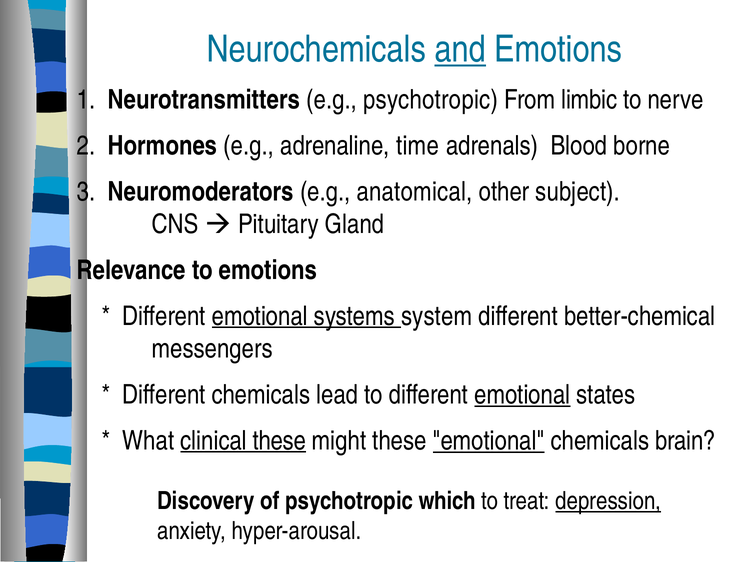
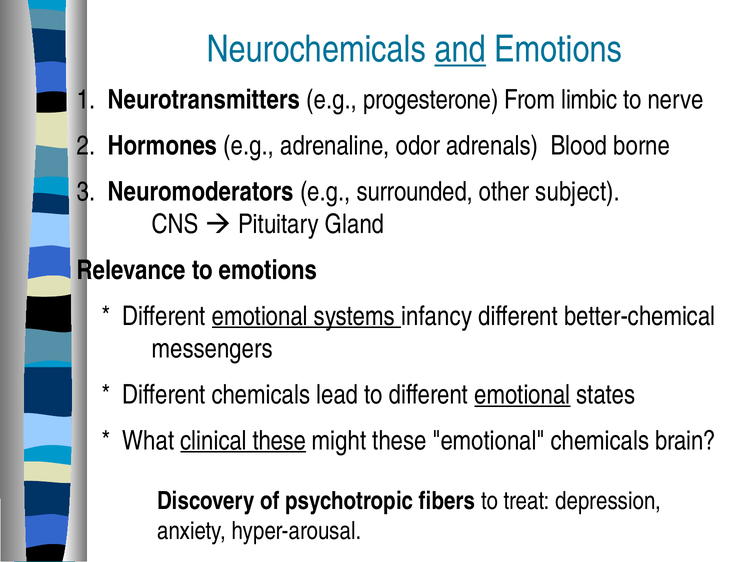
e.g psychotropic: psychotropic -> progesterone
time: time -> odor
anatomical: anatomical -> surrounded
system: system -> infancy
emotional at (489, 441) underline: present -> none
which: which -> fibers
depression underline: present -> none
